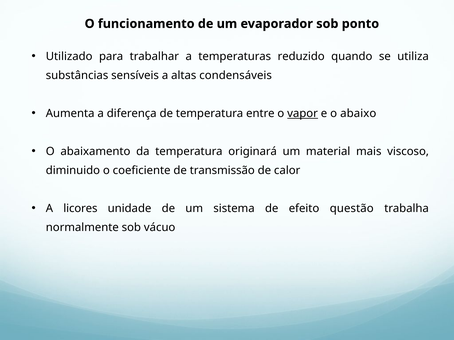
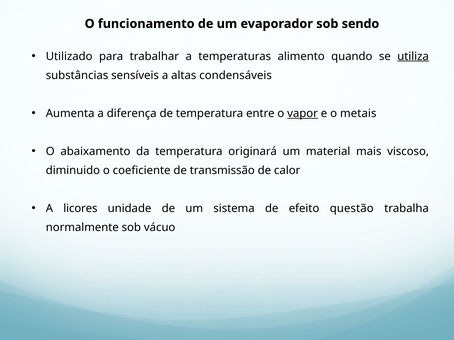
ponto: ponto -> sendo
reduzido: reduzido -> alimento
utiliza underline: none -> present
abaixo: abaixo -> metais
